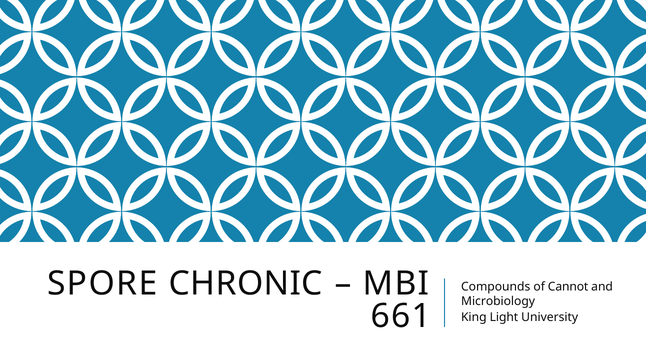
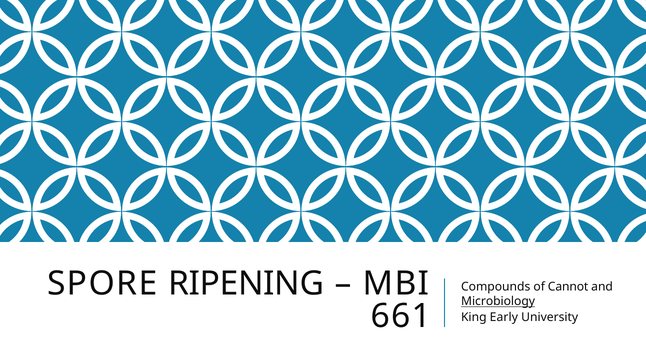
CHRONIC: CHRONIC -> RIPENING
Microbiology underline: none -> present
Light: Light -> Early
